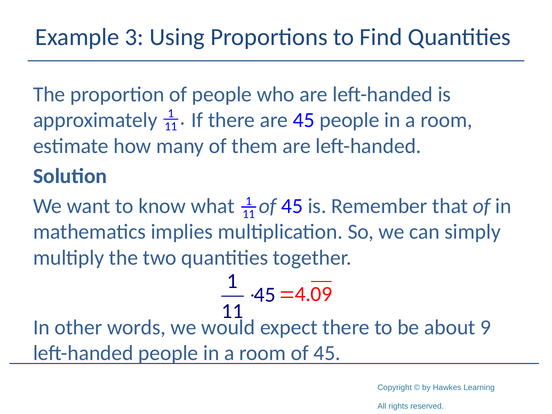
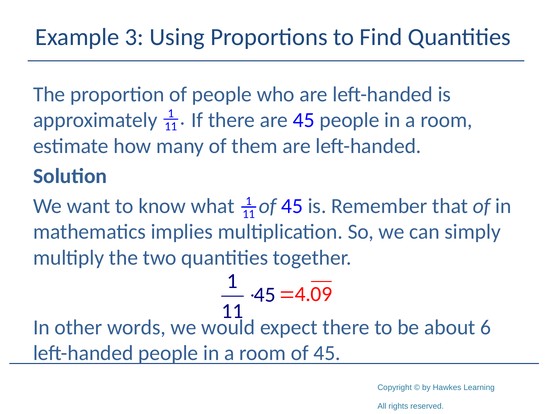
9: 9 -> 6
